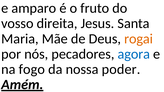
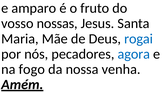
direita: direita -> nossas
rogai colour: orange -> blue
poder: poder -> venha
